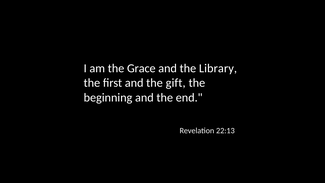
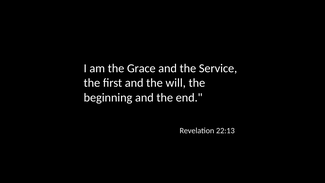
Library: Library -> Service
gift: gift -> will
